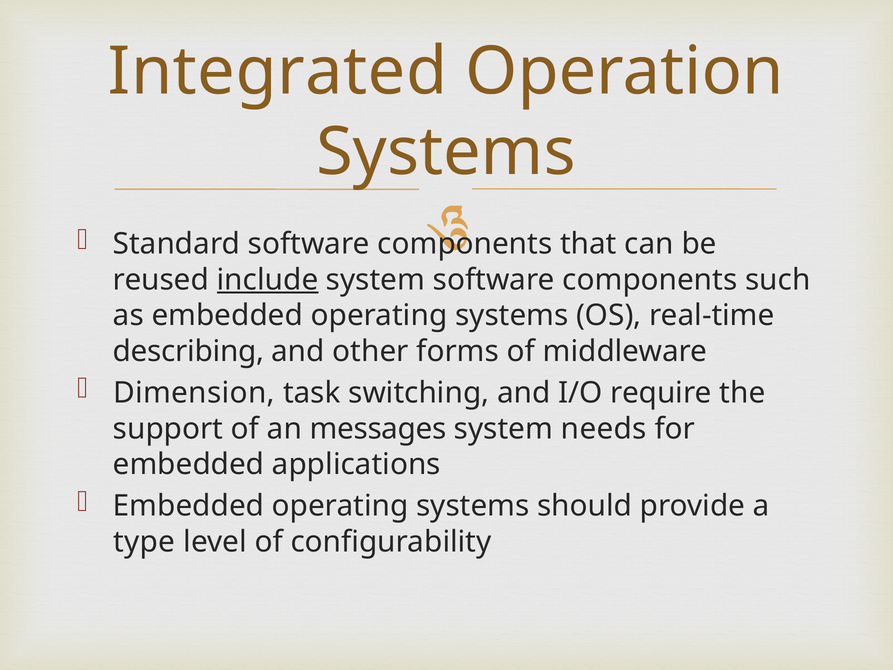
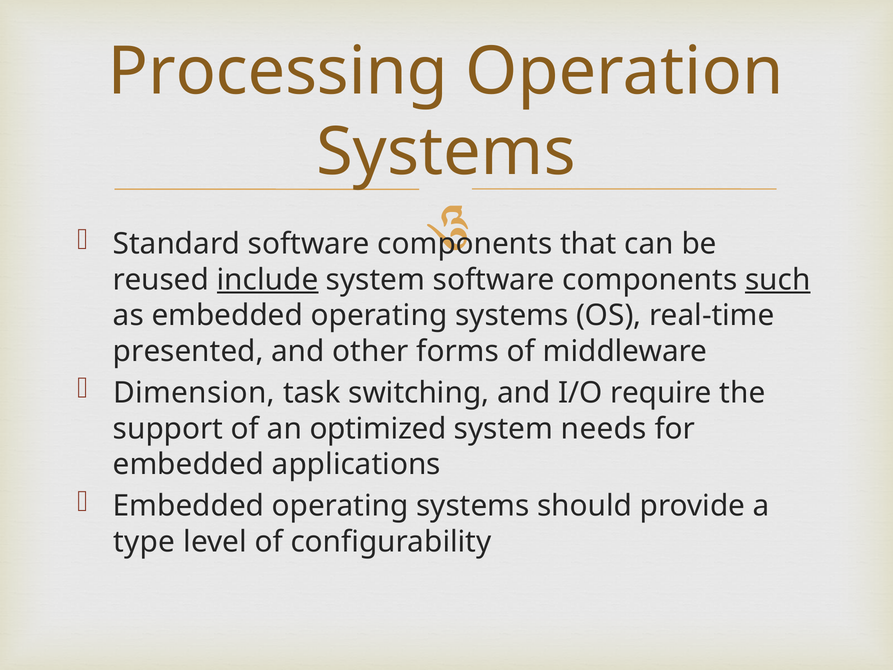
Integrated: Integrated -> Processing
such underline: none -> present
describing: describing -> presented
messages: messages -> optimized
